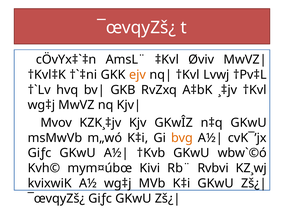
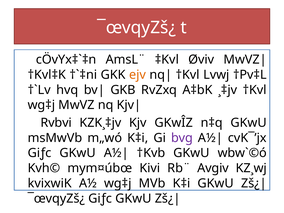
Mvov: Mvov -> Rvbvi
bvg colour: orange -> purple
Rvbvi: Rvbvi -> Avgiv
